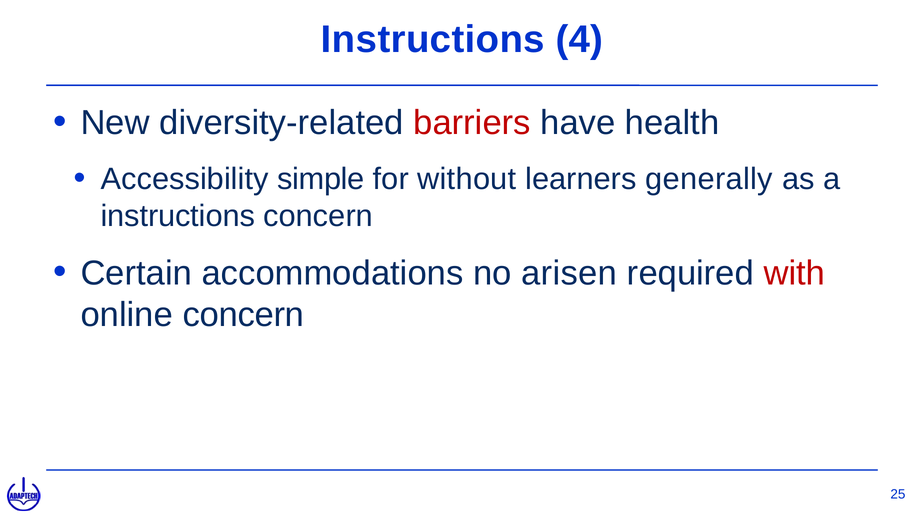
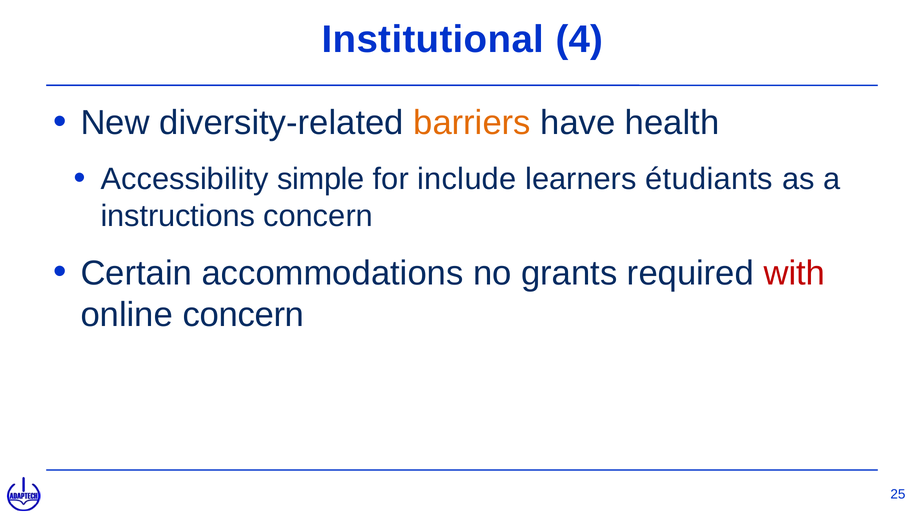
Instructions at (433, 40): Instructions -> Institutional
barriers colour: red -> orange
without: without -> include
generally: generally -> étudiants
arisen: arisen -> grants
